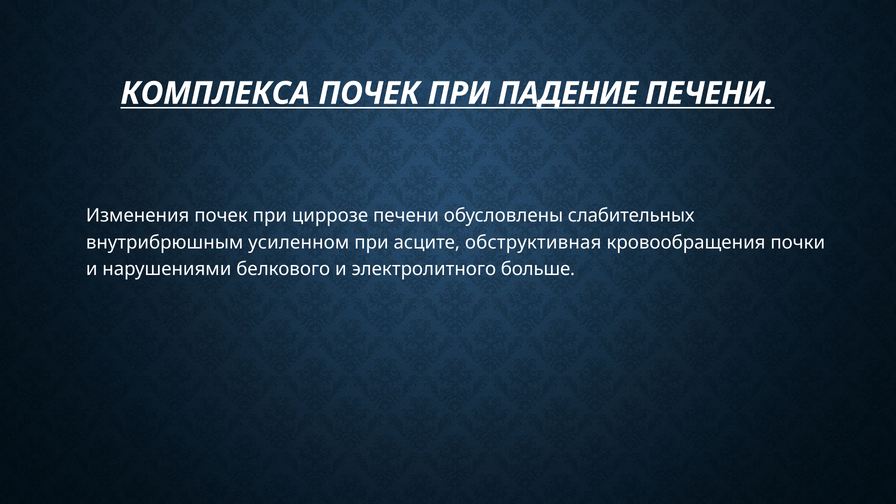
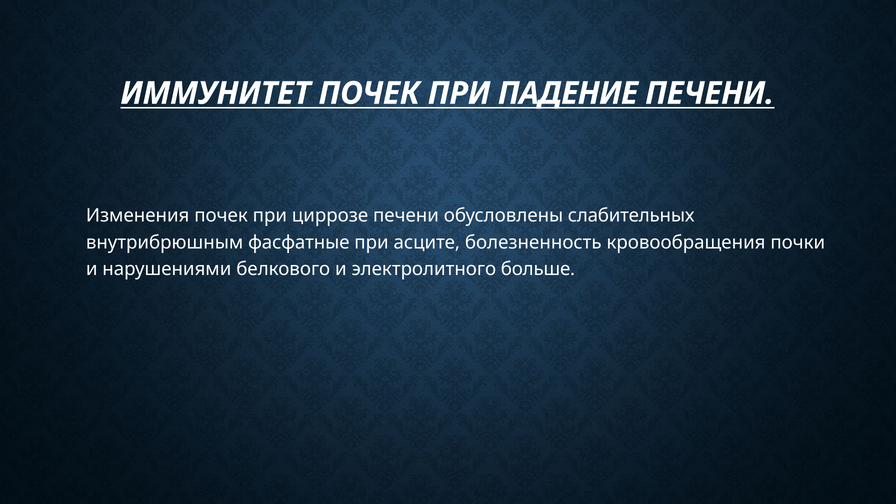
КОМПЛЕКСА: КОМПЛЕКСА -> ИММУНИТЕТ
усиленном: усиленном -> фасфатные
обструктивная: обструктивная -> болезненность
